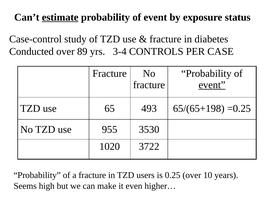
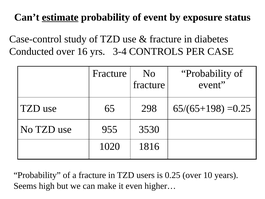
89: 89 -> 16
event at (212, 85) underline: present -> none
493: 493 -> 298
3722: 3722 -> 1816
